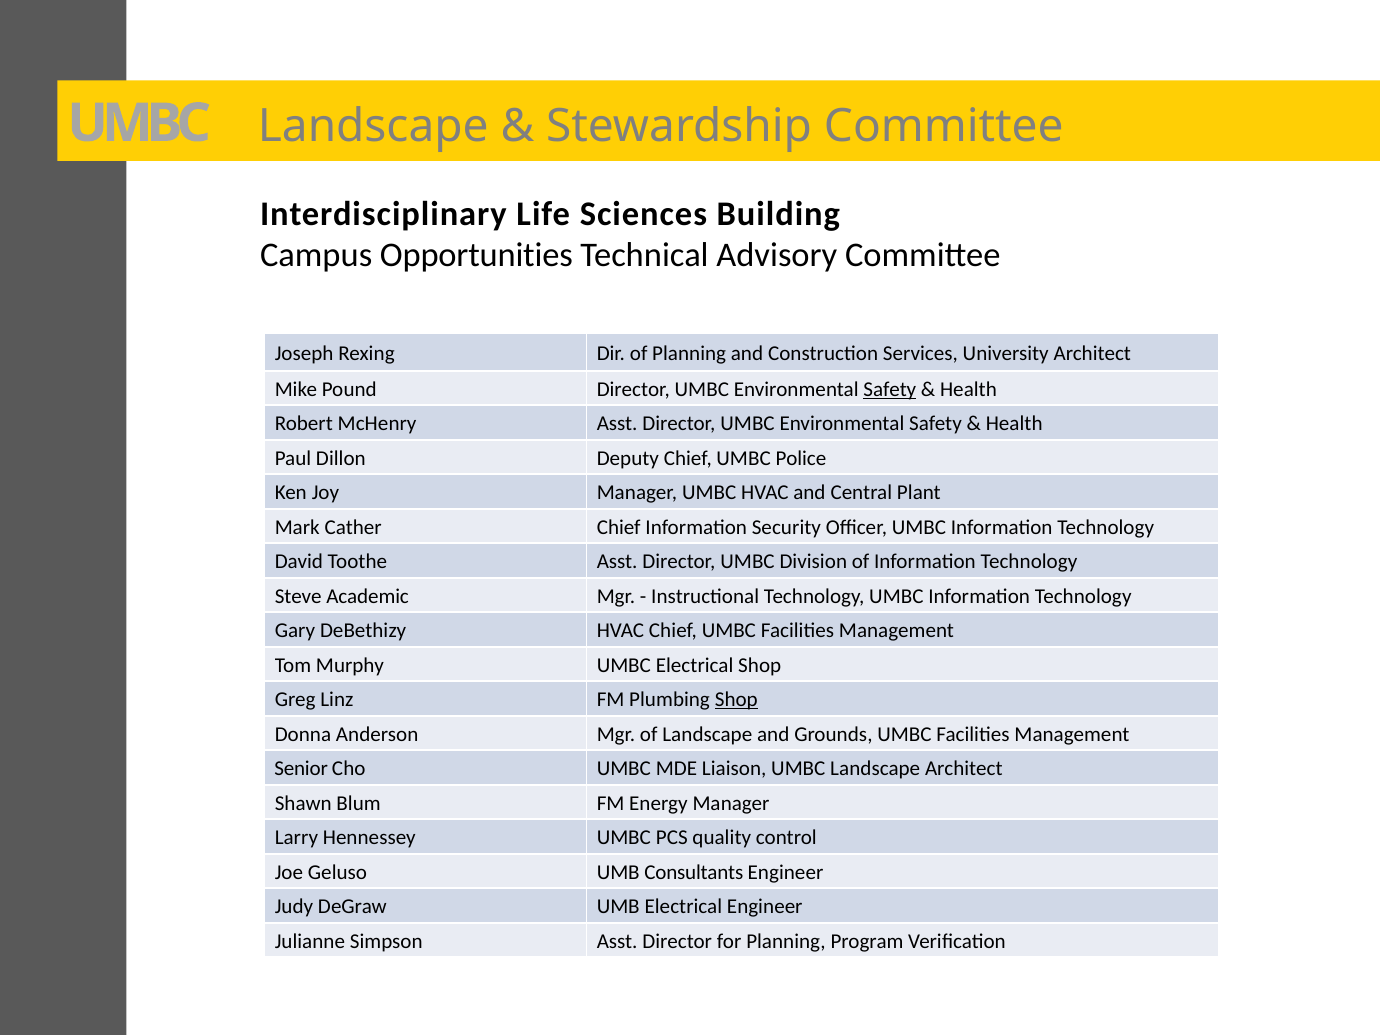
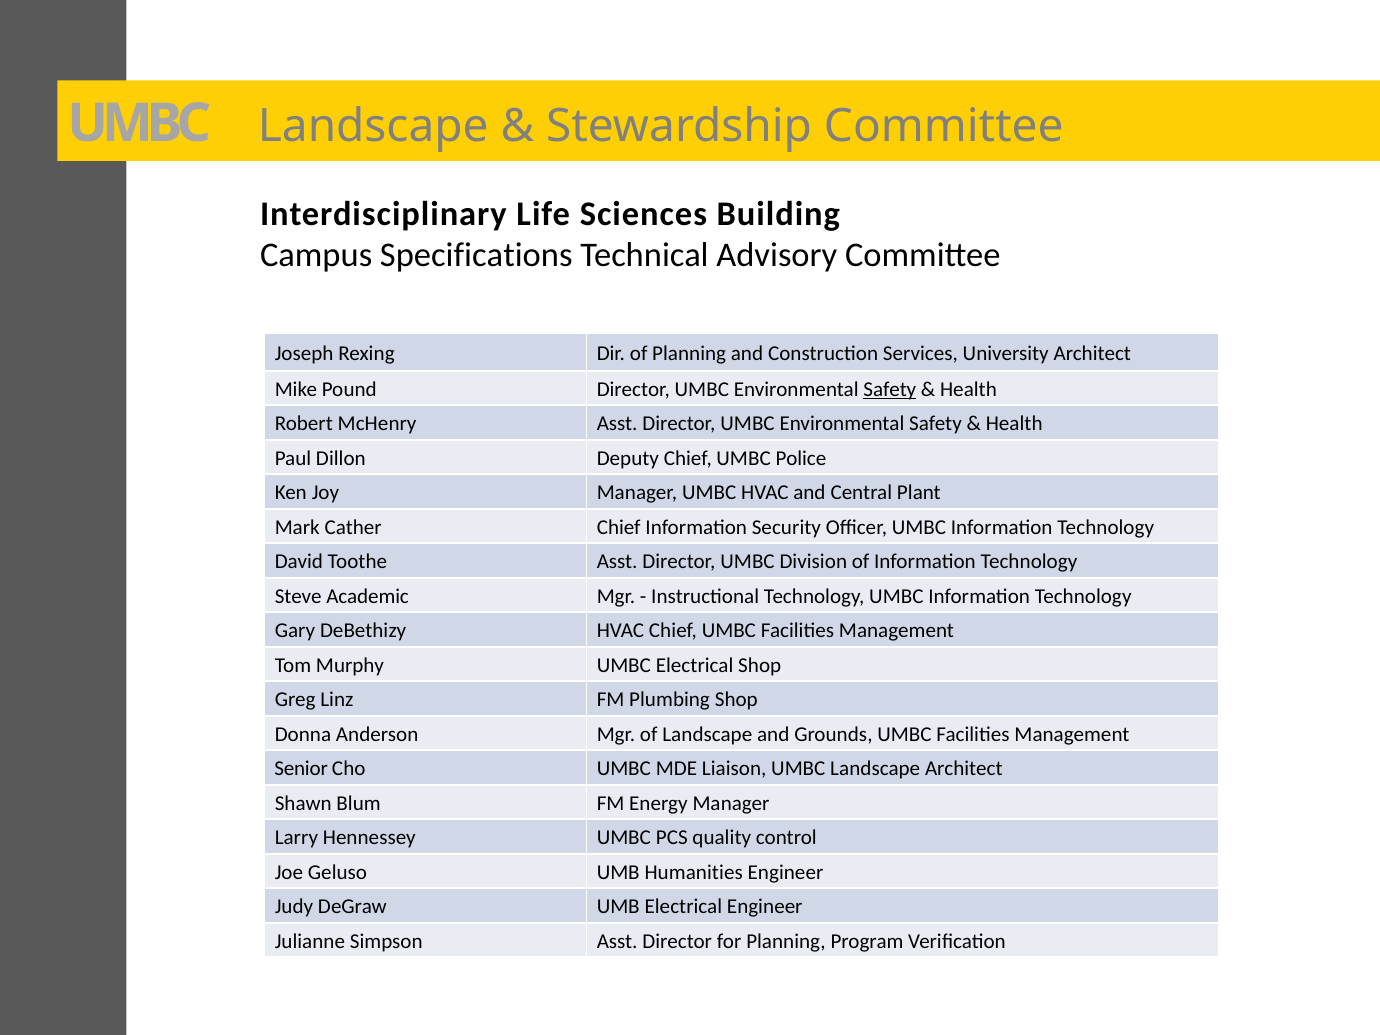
Opportunities: Opportunities -> Specifications
Shop at (736, 700) underline: present -> none
Consultants: Consultants -> Humanities
